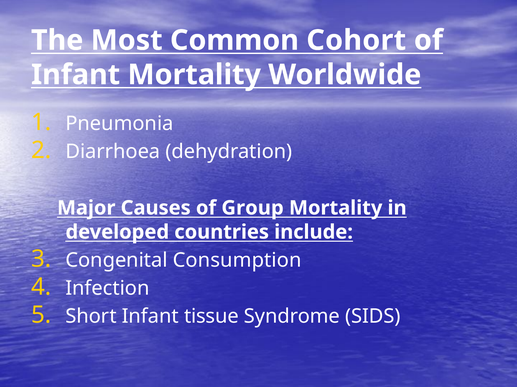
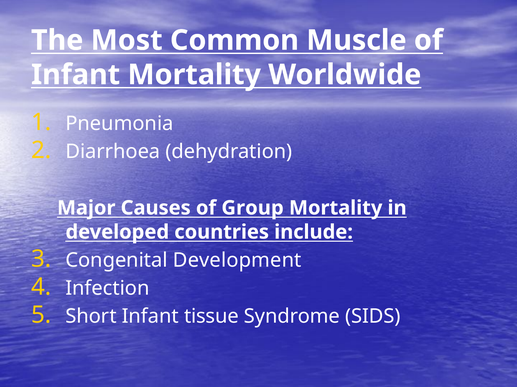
Cohort: Cohort -> Muscle
Consumption: Consumption -> Development
